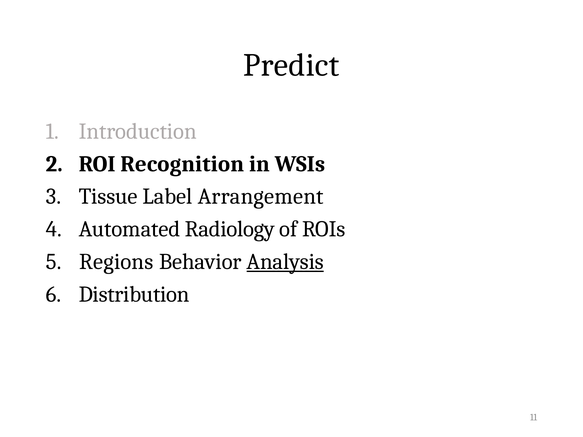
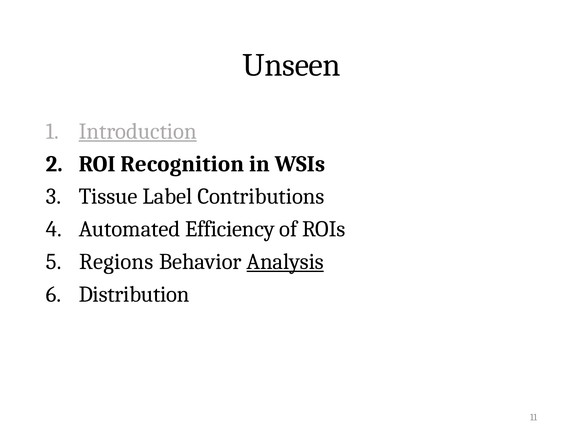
Predict: Predict -> Unseen
Introduction underline: none -> present
Arrangement: Arrangement -> Contributions
Radiology: Radiology -> Efficiency
